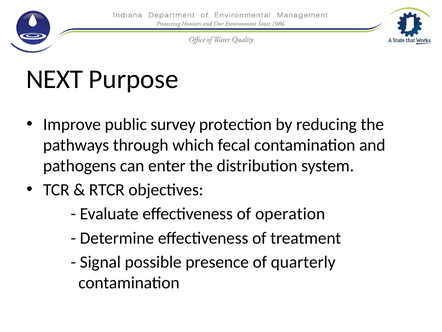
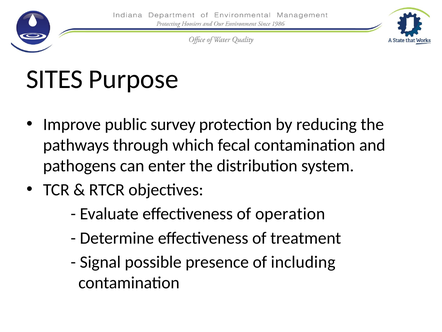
NEXT: NEXT -> SITES
quarterly: quarterly -> including
